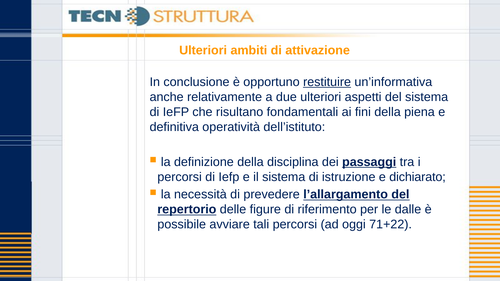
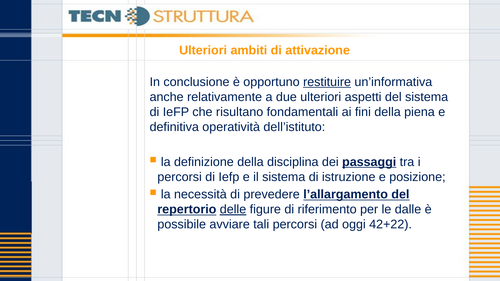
dichiarato: dichiarato -> posizione
delle underline: none -> present
71+22: 71+22 -> 42+22
